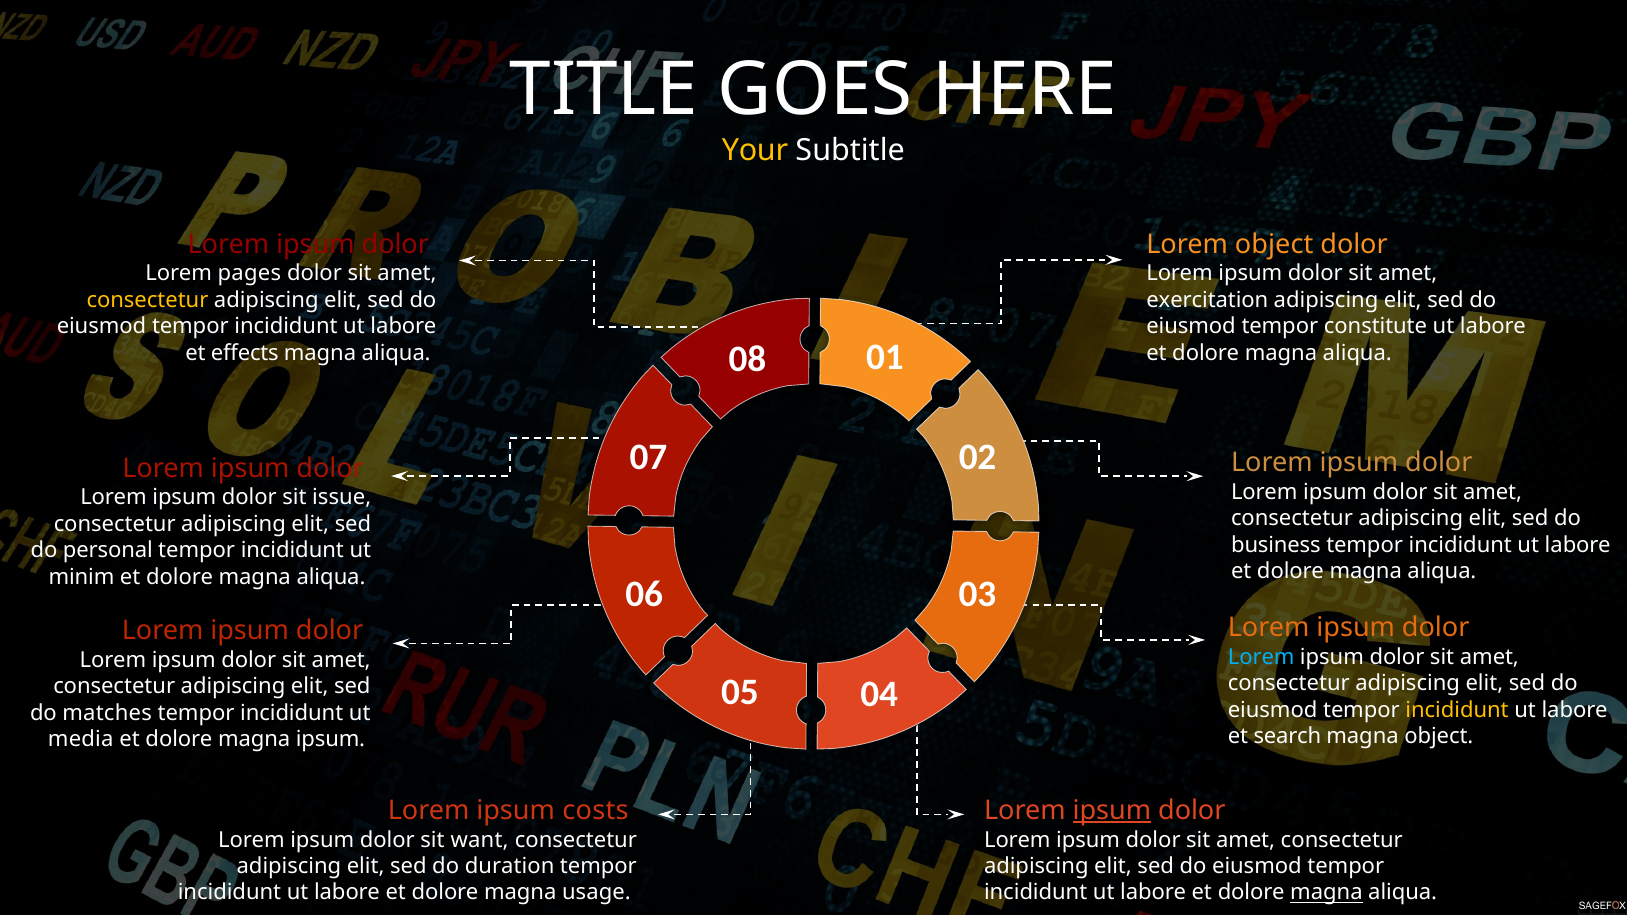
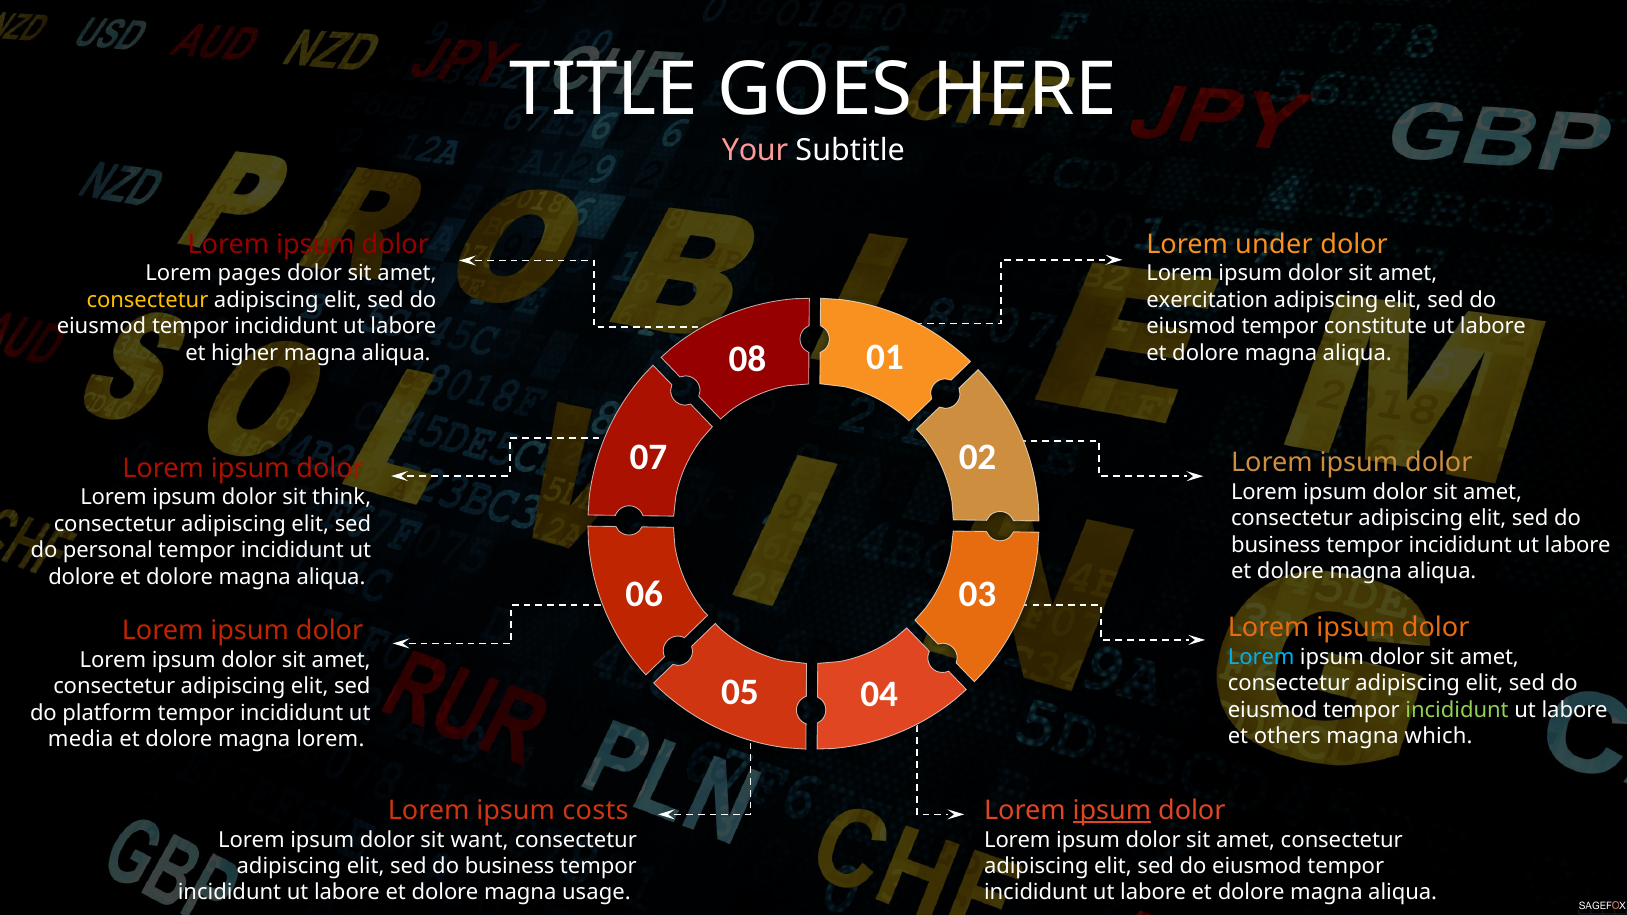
Your colour: yellow -> pink
Lorem object: object -> under
effects: effects -> higher
issue: issue -> think
minim at (81, 577): minim -> dolore
incididunt at (1457, 710) colour: yellow -> light green
matches: matches -> platform
search: search -> others
magna object: object -> which
magna ipsum: ipsum -> lorem
duration at (510, 866): duration -> business
magna at (1326, 893) underline: present -> none
